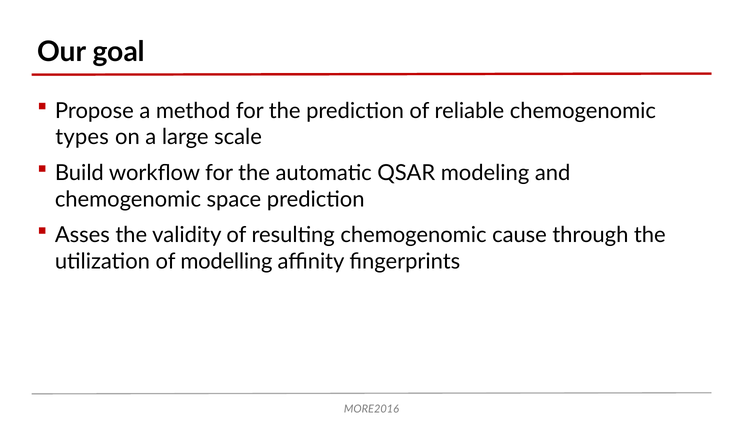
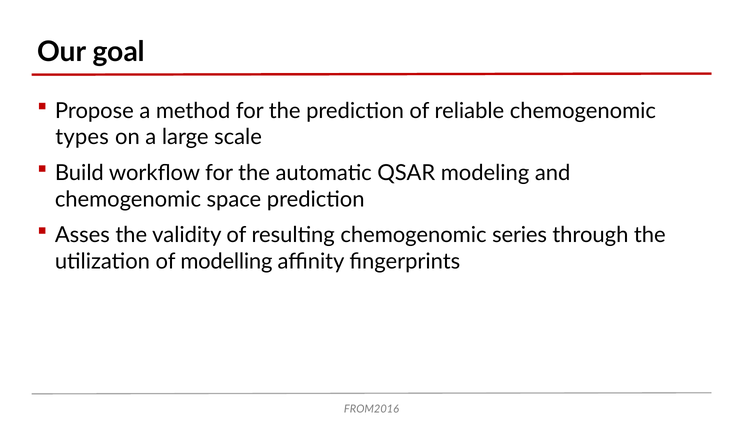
cause: cause -> series
MORE2016: MORE2016 -> FROM2016
